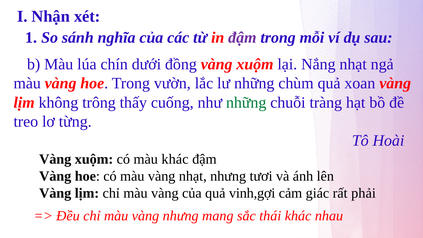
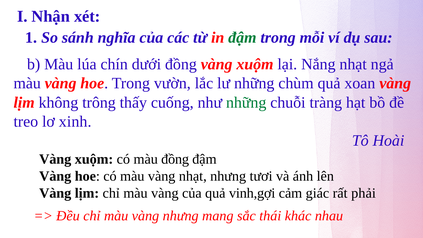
đậm at (242, 38) colour: purple -> green
từng: từng -> xinh
màu khác: khác -> đồng
